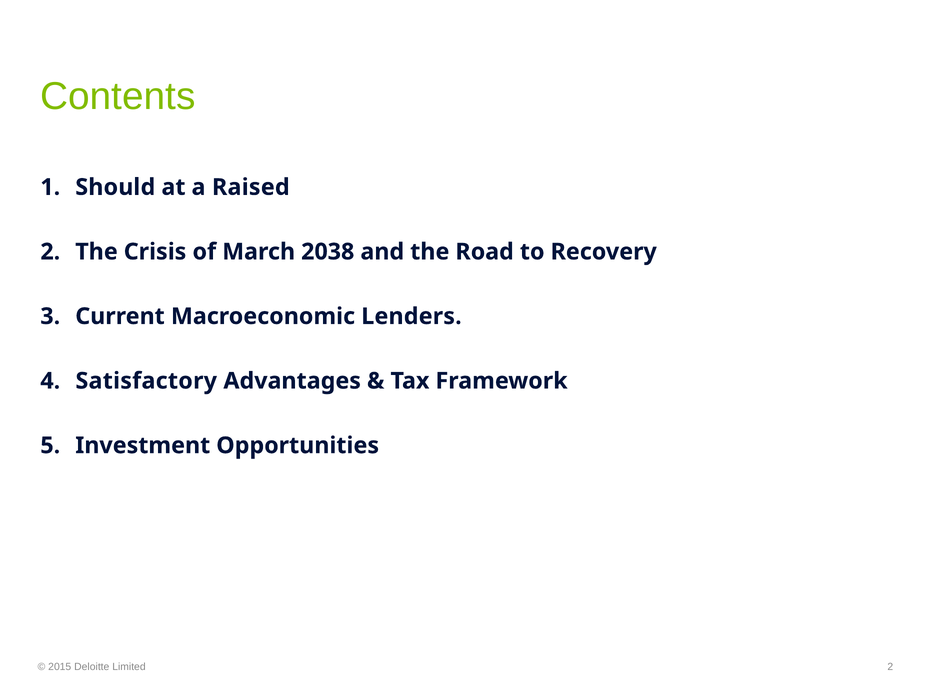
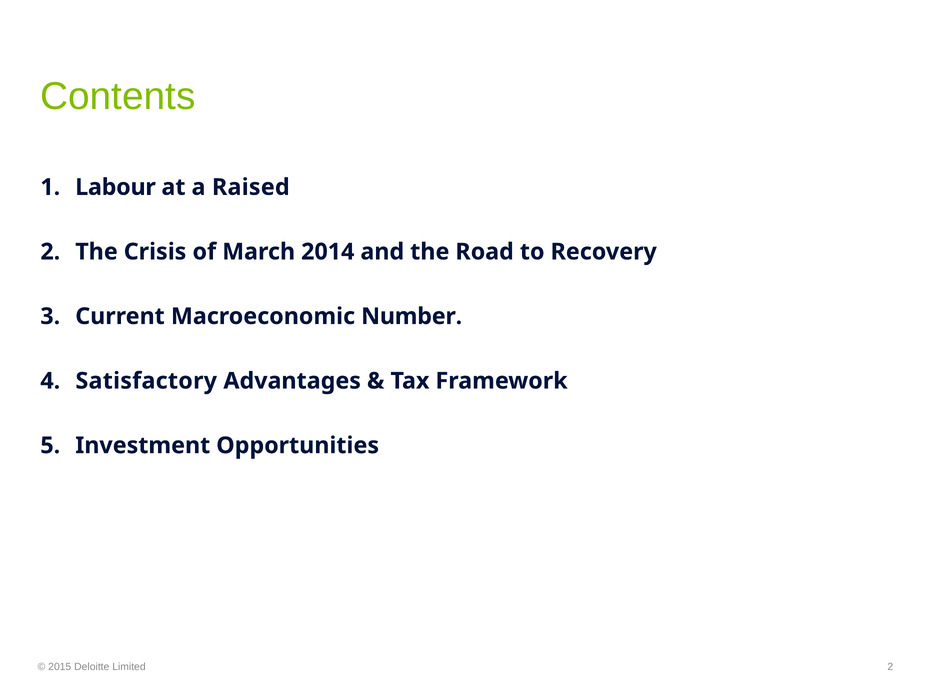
Should: Should -> Labour
2038: 2038 -> 2014
Lenders: Lenders -> Number
